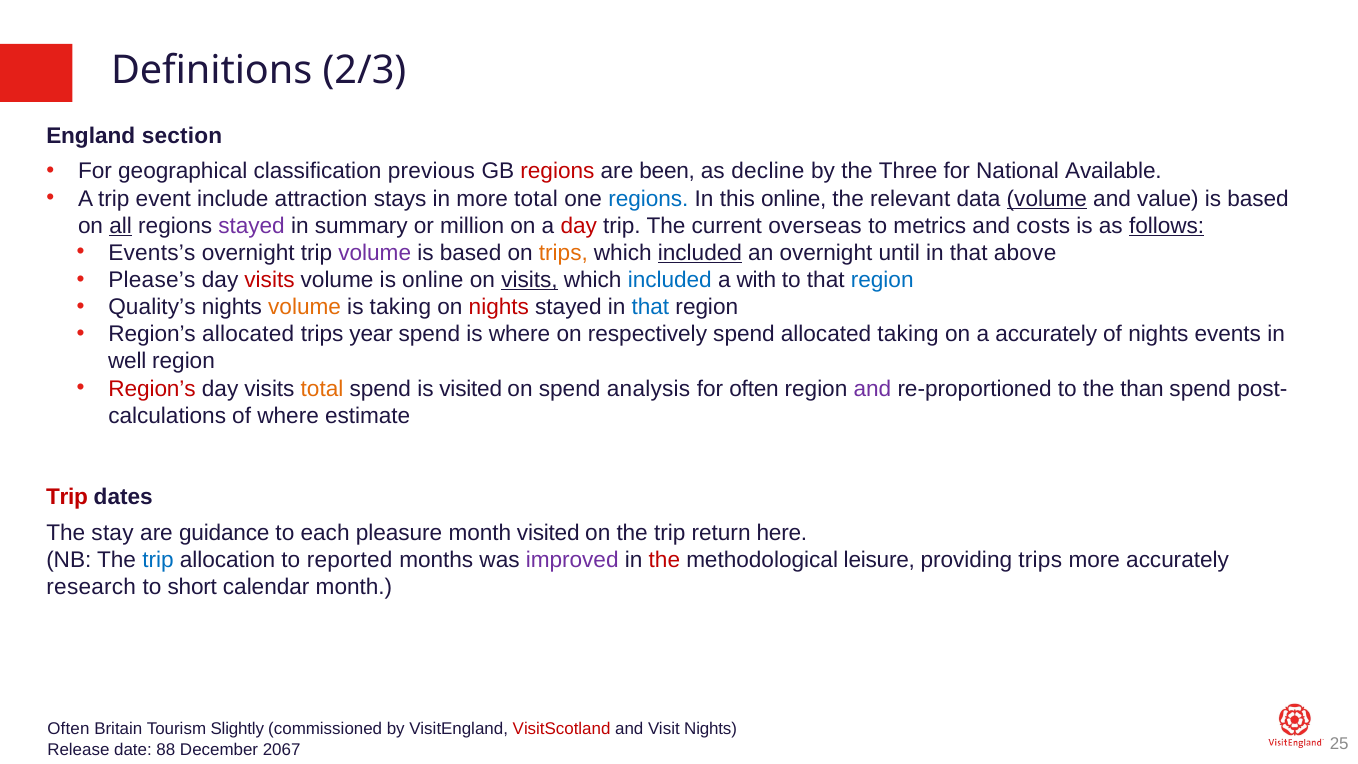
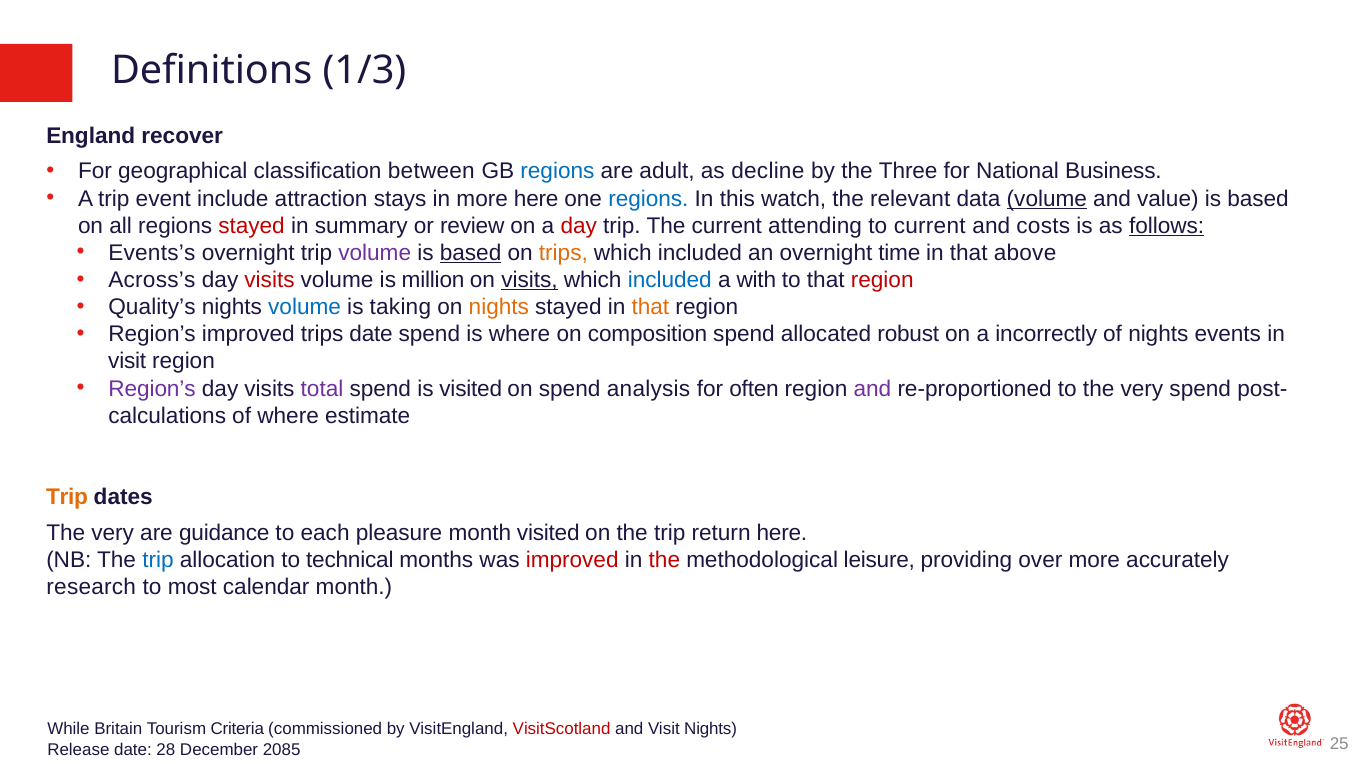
2/3: 2/3 -> 1/3
section: section -> recover
previous: previous -> between
regions at (557, 171) colour: red -> blue
been: been -> adult
Available: Available -> Business
more total: total -> here
this online: online -> watch
all underline: present -> none
stayed at (252, 226) colour: purple -> red
million: million -> review
overseas: overseas -> attending
to metrics: metrics -> current
based at (471, 253) underline: none -> present
included at (700, 253) underline: present -> none
until: until -> time
Please’s: Please’s -> Across’s
is online: online -> million
region at (882, 280) colour: blue -> red
volume at (305, 307) colour: orange -> blue
nights at (499, 307) colour: red -> orange
that at (650, 307) colour: blue -> orange
Region’s allocated: allocated -> improved
trips year: year -> date
respectively: respectively -> composition
allocated taking: taking -> robust
a accurately: accurately -> incorrectly
well at (127, 361): well -> visit
Region’s at (152, 389) colour: red -> purple
total at (322, 389) colour: orange -> purple
to the than: than -> very
Trip at (67, 497) colour: red -> orange
stay at (113, 533): stay -> very
reported: reported -> technical
improved at (572, 560) colour: purple -> red
providing trips: trips -> over
short: short -> most
Often at (68, 729): Often -> While
Slightly: Slightly -> Criteria
88: 88 -> 28
2067: 2067 -> 2085
